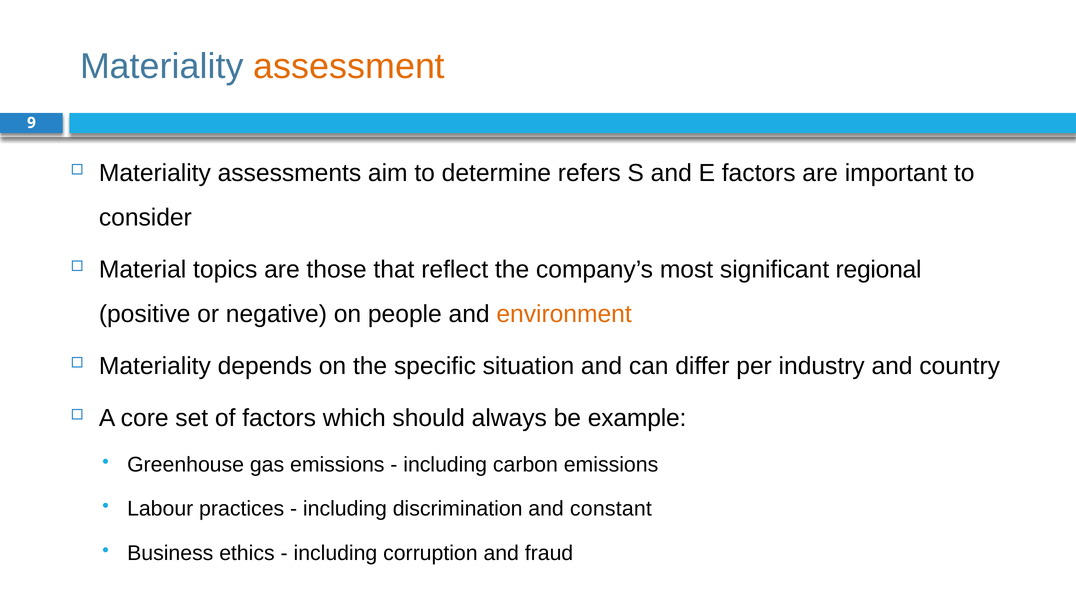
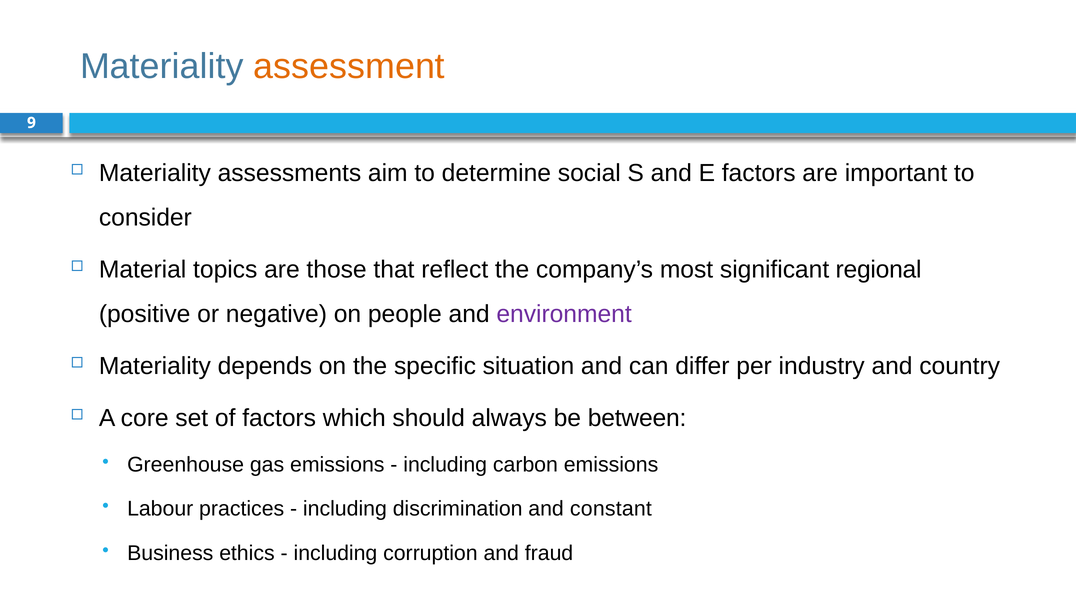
refers: refers -> social
environment colour: orange -> purple
example: example -> between
